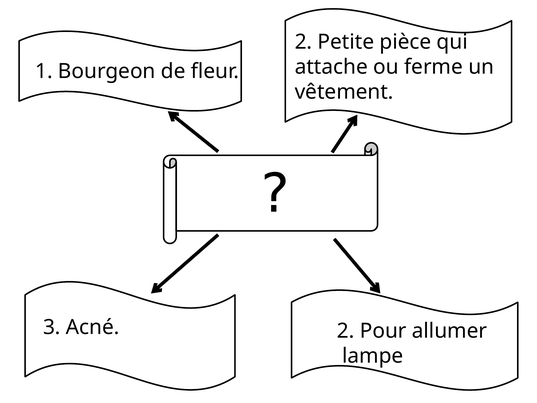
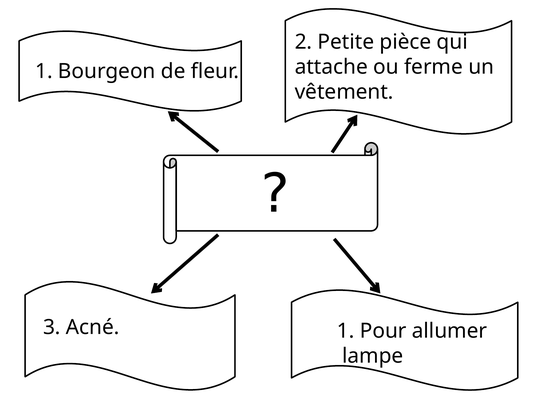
Acné 2: 2 -> 1
